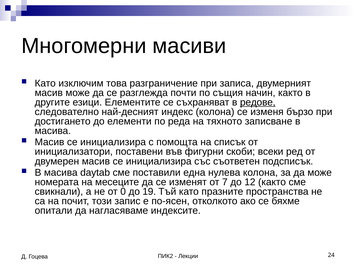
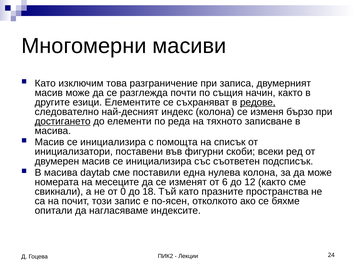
достигането underline: none -> present
7: 7 -> 6
19: 19 -> 18
